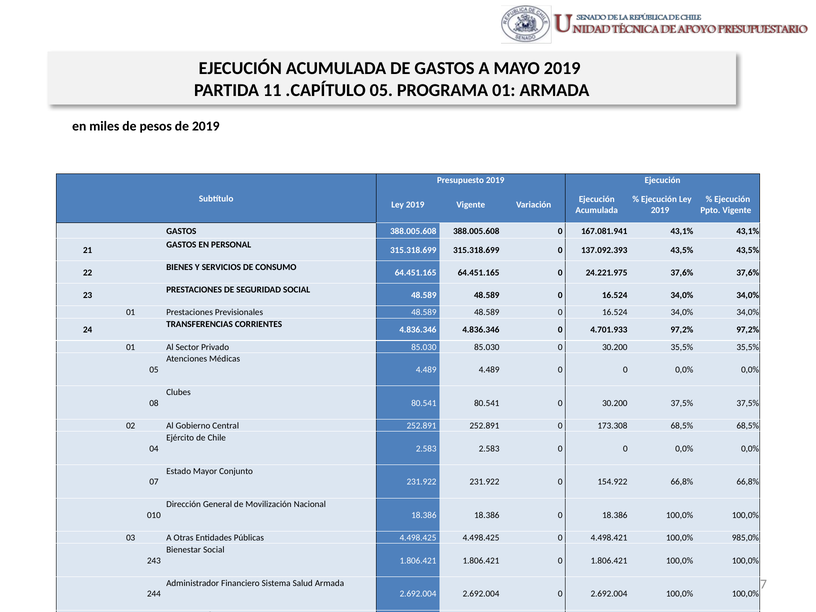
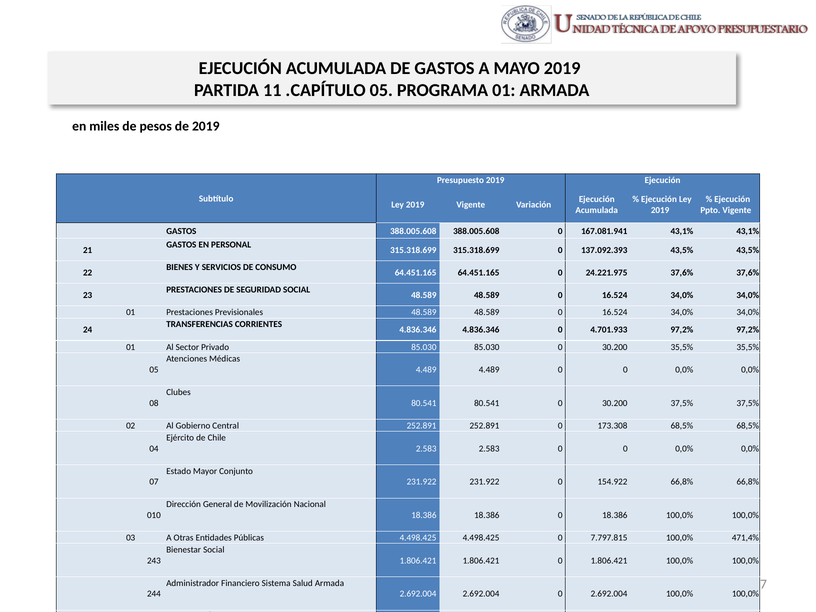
4.498.421: 4.498.421 -> 7.797.815
985,0%: 985,0% -> 471,4%
